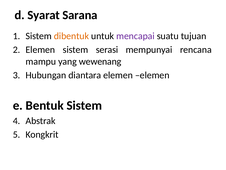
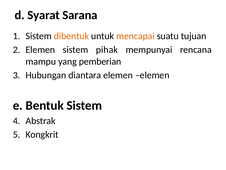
mencapai colour: purple -> orange
serasi: serasi -> pihak
wewenang: wewenang -> pemberian
